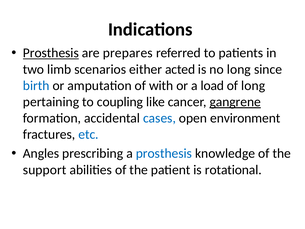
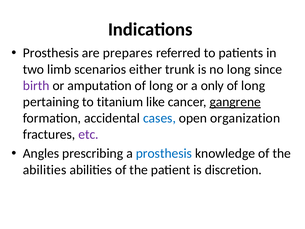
Prosthesis at (51, 53) underline: present -> none
acted: acted -> trunk
birth colour: blue -> purple
amputation of with: with -> long
load: load -> only
coupling: coupling -> titanium
environment: environment -> organization
etc colour: blue -> purple
support at (45, 170): support -> abilities
rotational: rotational -> discretion
